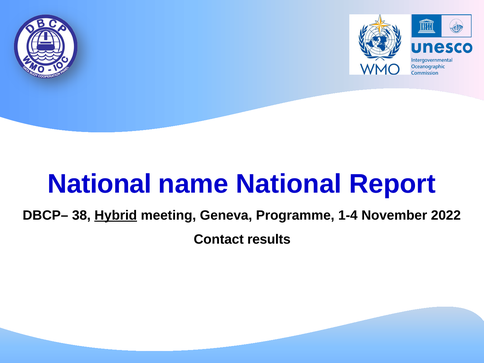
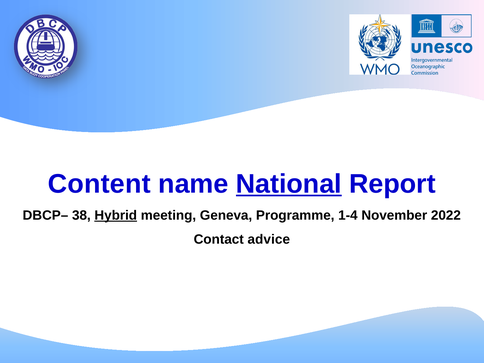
National at (100, 184): National -> Content
National at (289, 184) underline: none -> present
results: results -> advice
